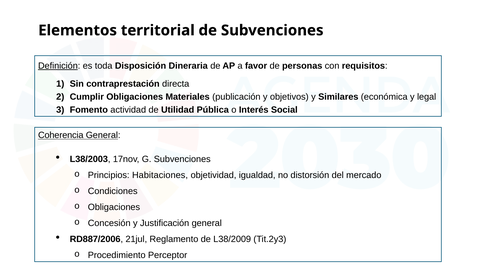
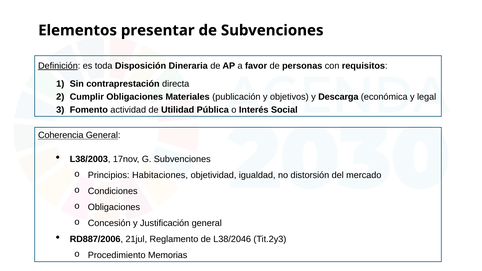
territorial: territorial -> presentar
Similares: Similares -> Descarga
L38/2009: L38/2009 -> L38/2046
Perceptor: Perceptor -> Memorias
